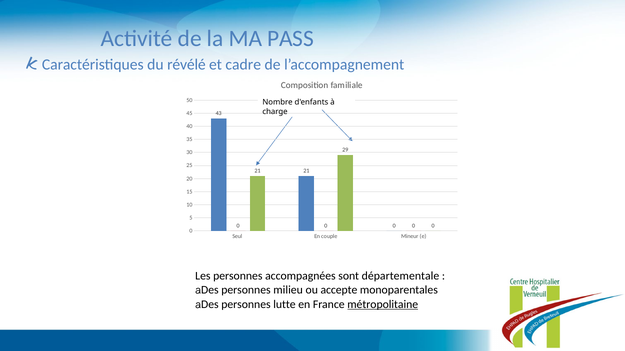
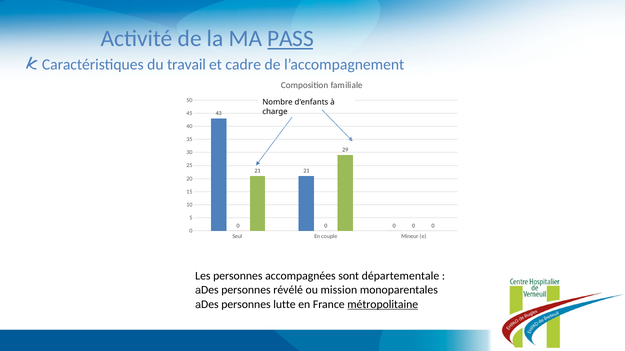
PASS underline: none -> present
révélé: révélé -> travail
milieu: milieu -> révélé
accepte: accepte -> mission
